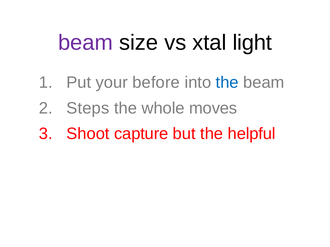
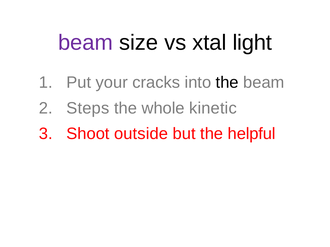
before: before -> cracks
the at (227, 83) colour: blue -> black
moves: moves -> kinetic
capture: capture -> outside
